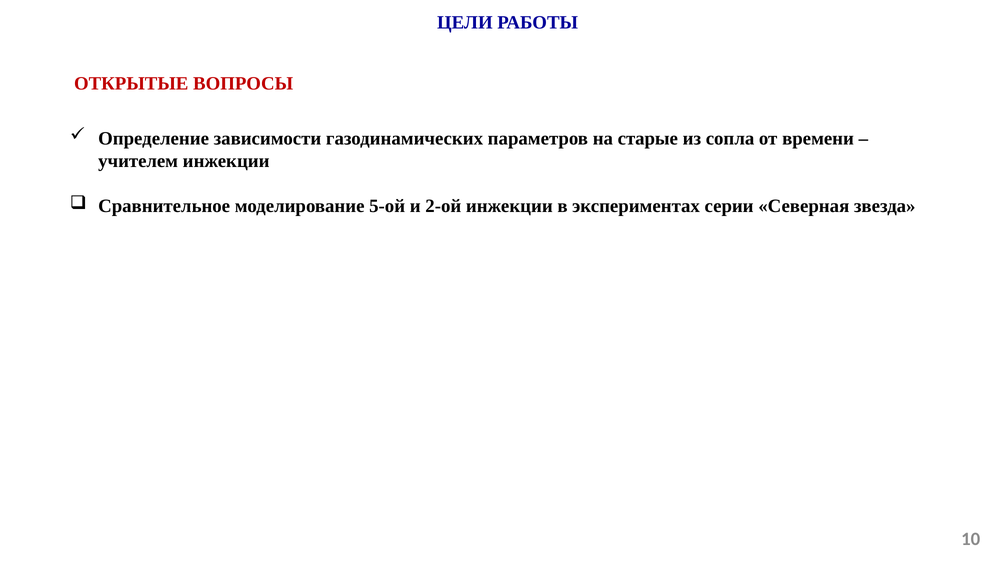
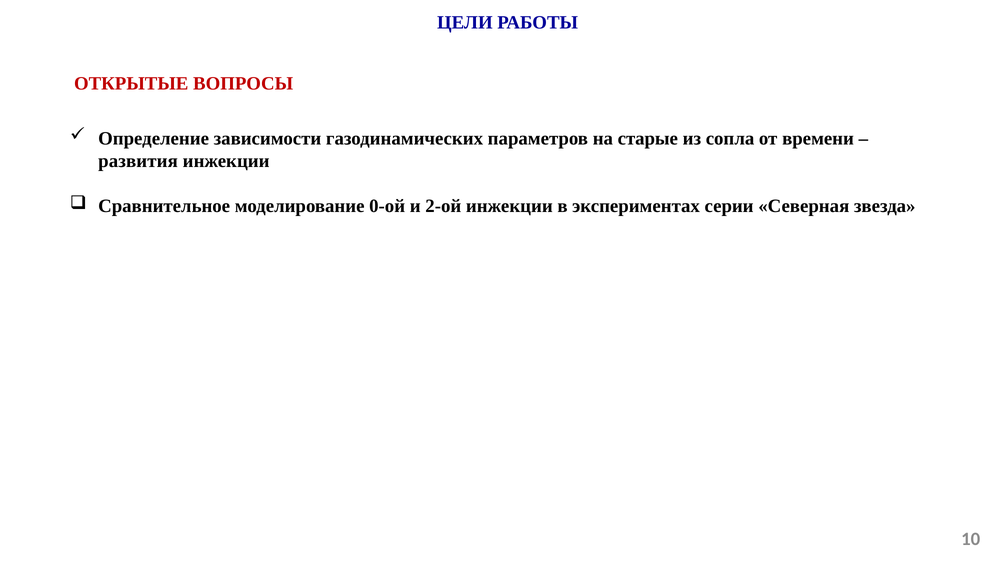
учителем: учителем -> развития
5-ой: 5-ой -> 0-ой
